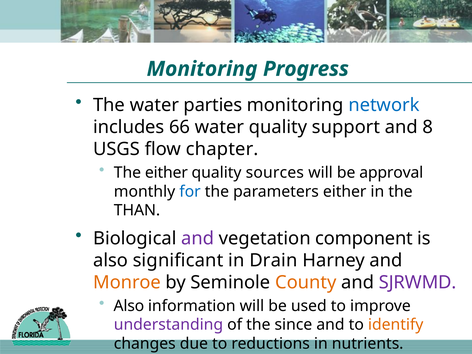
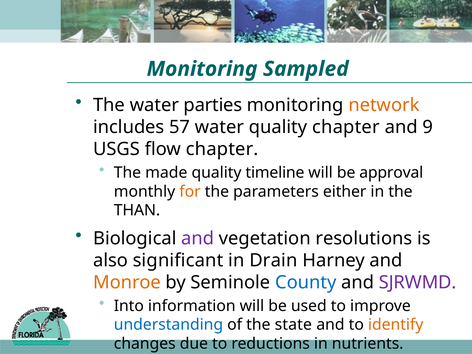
Progress: Progress -> Sampled
network colour: blue -> orange
66: 66 -> 57
quality support: support -> chapter
8: 8 -> 9
The either: either -> made
sources: sources -> timeline
for colour: blue -> orange
component: component -> resolutions
County colour: orange -> blue
Also at (129, 306): Also -> Into
understanding colour: purple -> blue
since: since -> state
